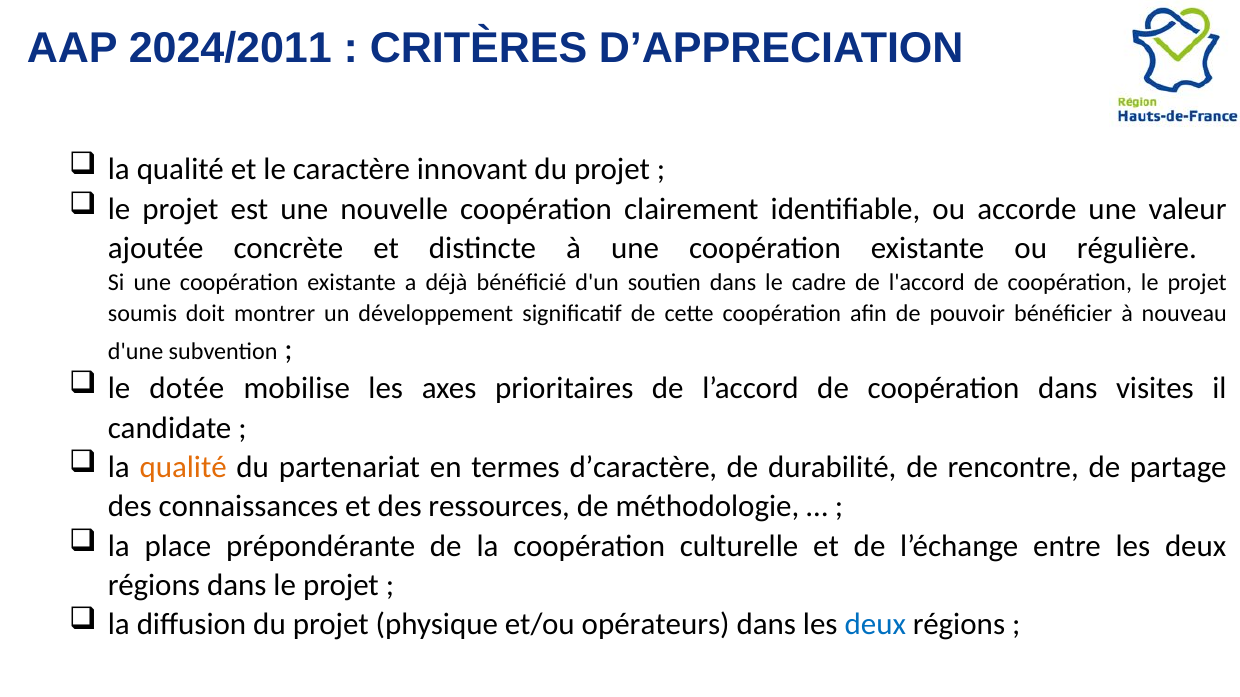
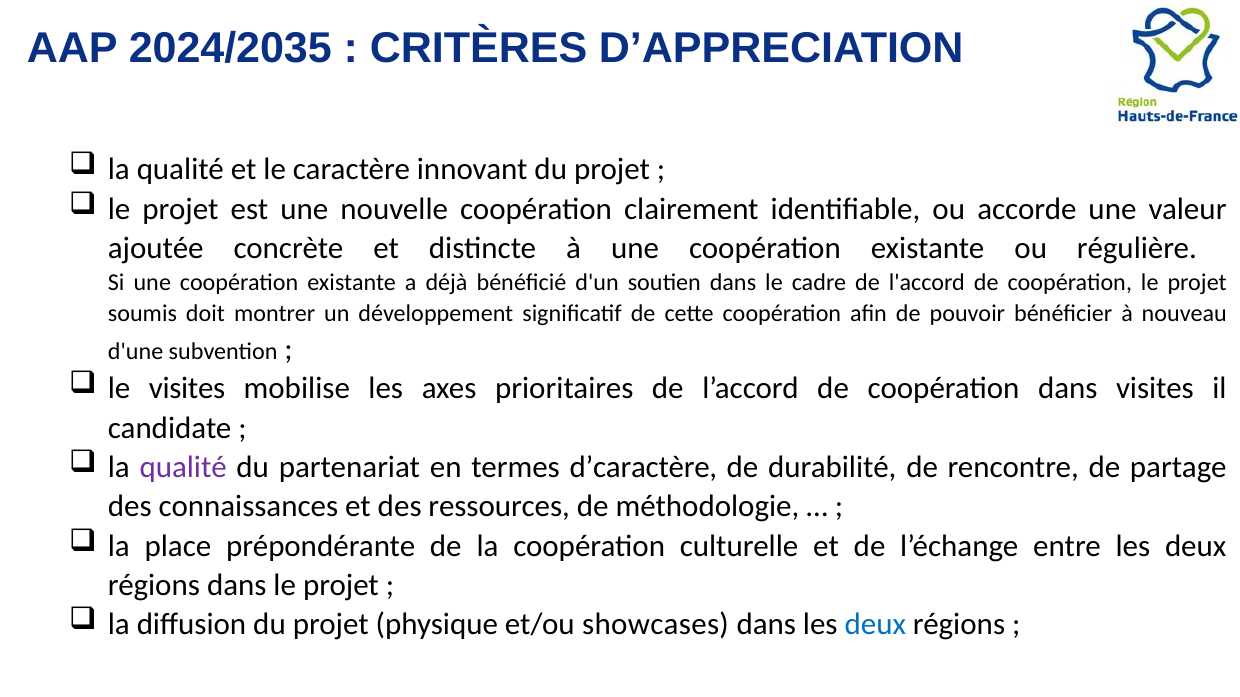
2024/2011: 2024/2011 -> 2024/2035
le dotée: dotée -> visites
qualité at (183, 468) colour: orange -> purple
opérateurs: opérateurs -> showcases
